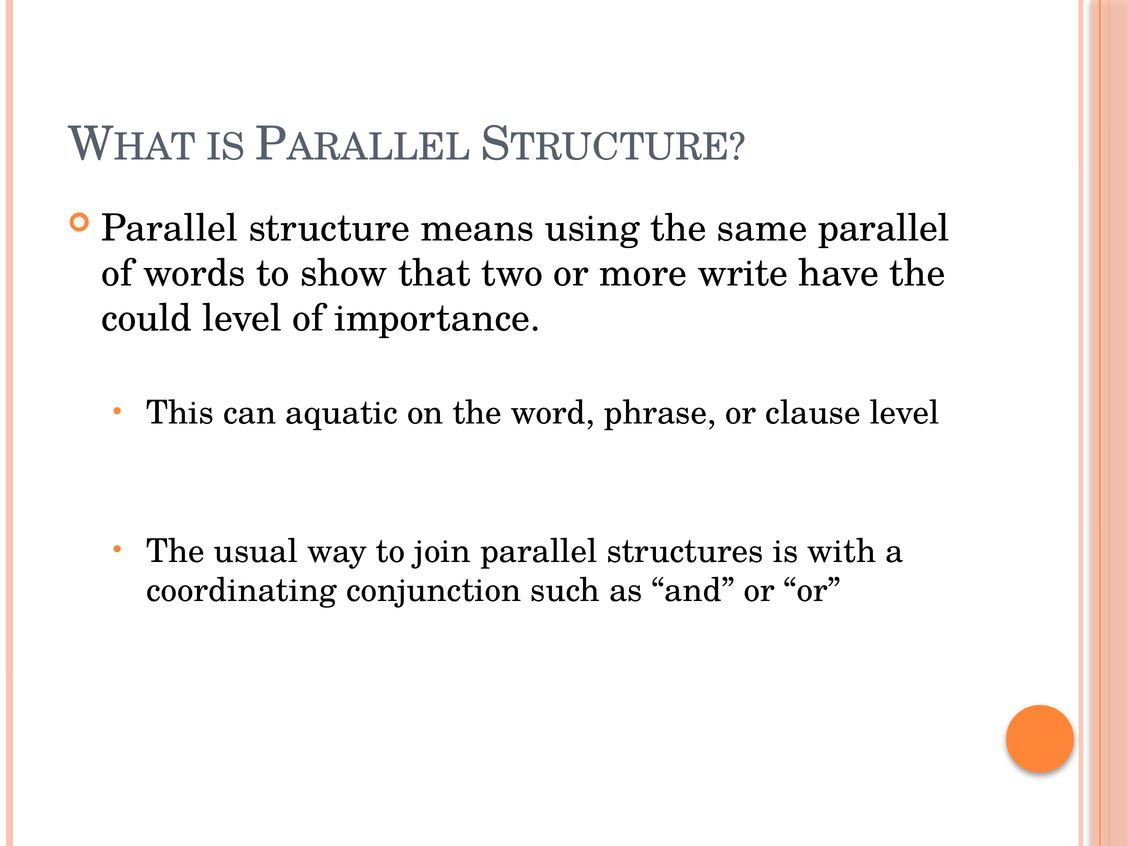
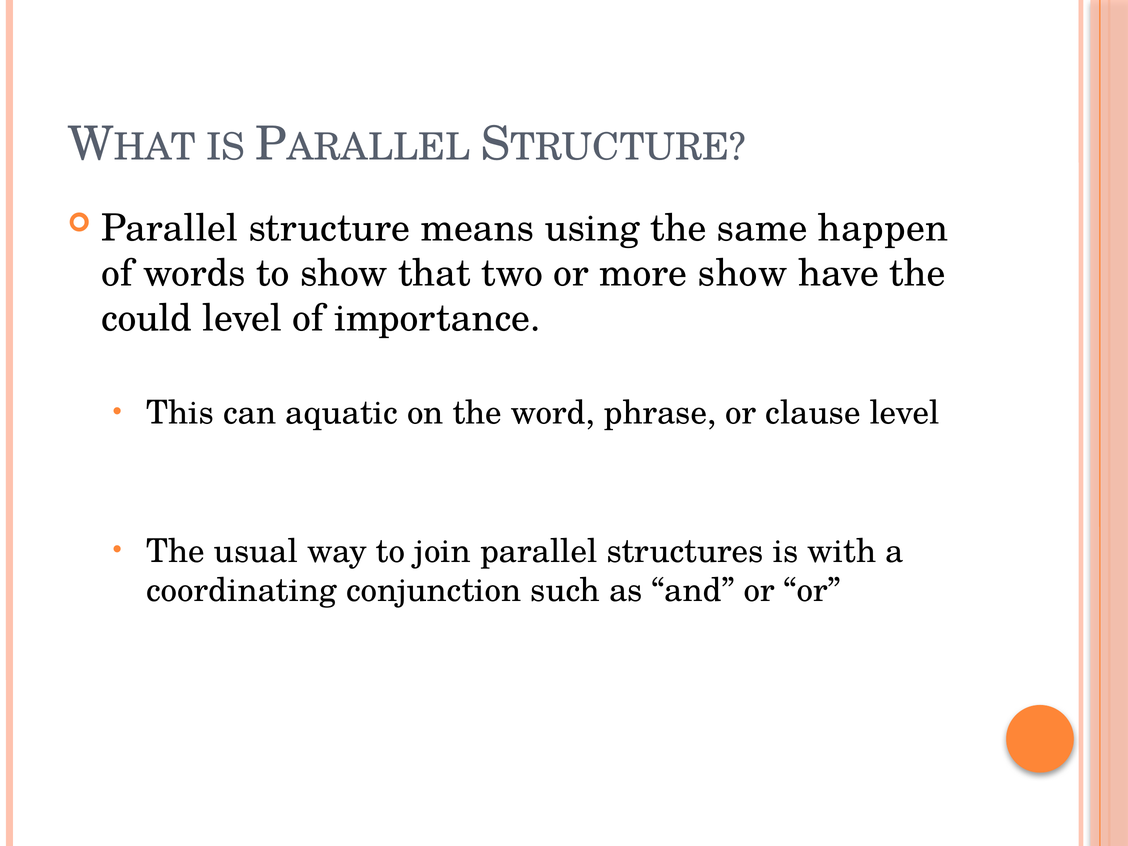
same parallel: parallel -> happen
more write: write -> show
